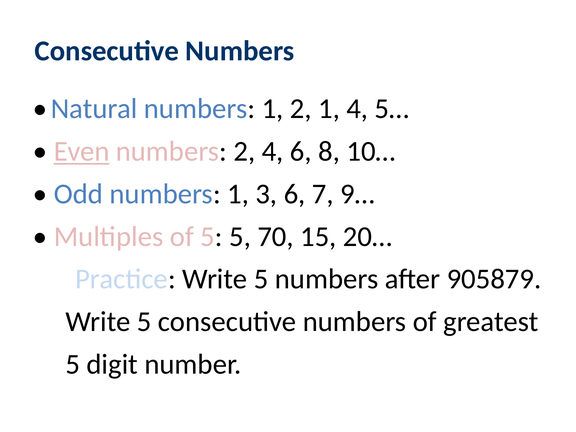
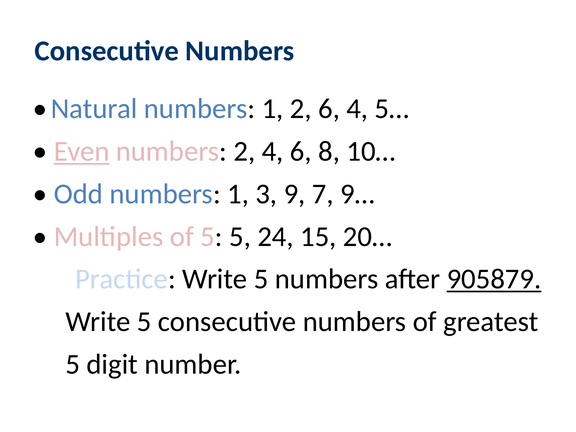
2 1: 1 -> 6
3 6: 6 -> 9
70: 70 -> 24
905879 underline: none -> present
